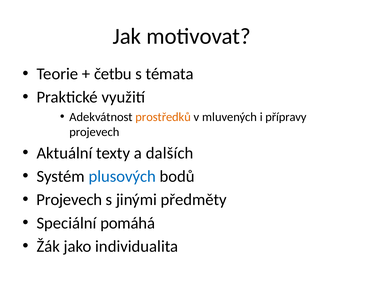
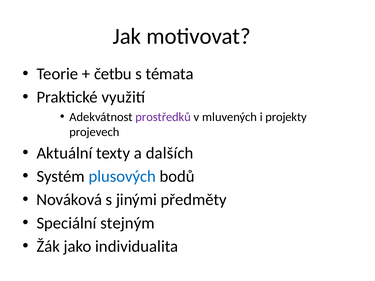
prostředků colour: orange -> purple
přípravy: přípravy -> projekty
Projevech at (69, 200): Projevech -> Nováková
pomáhá: pomáhá -> stejným
